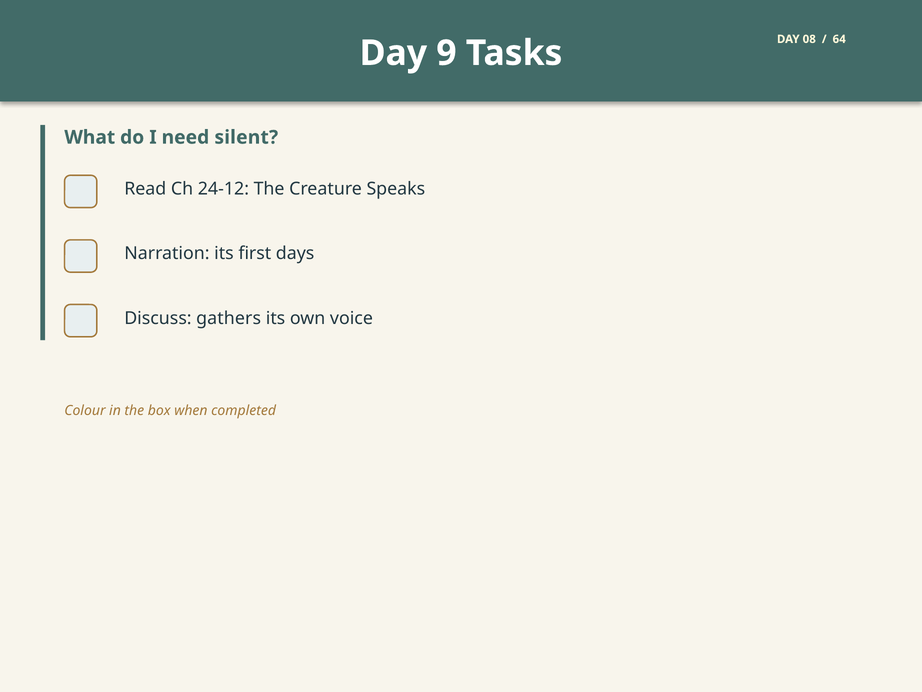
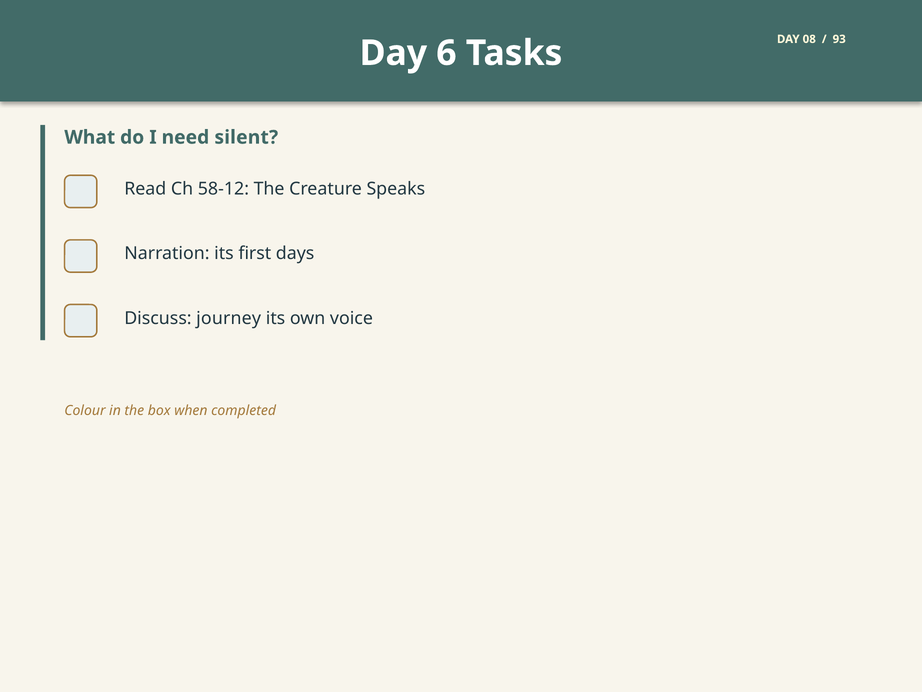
64: 64 -> 93
9: 9 -> 6
24-12: 24-12 -> 58-12
gathers: gathers -> journey
